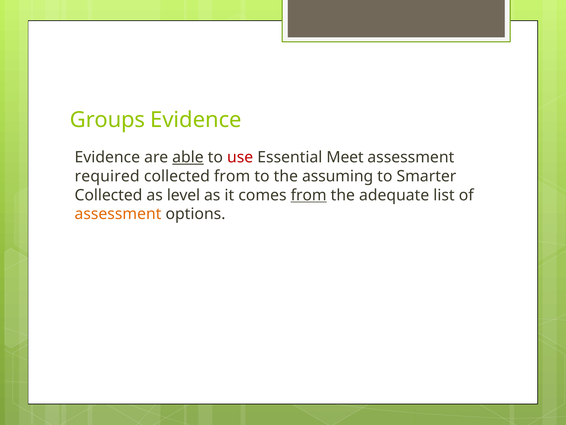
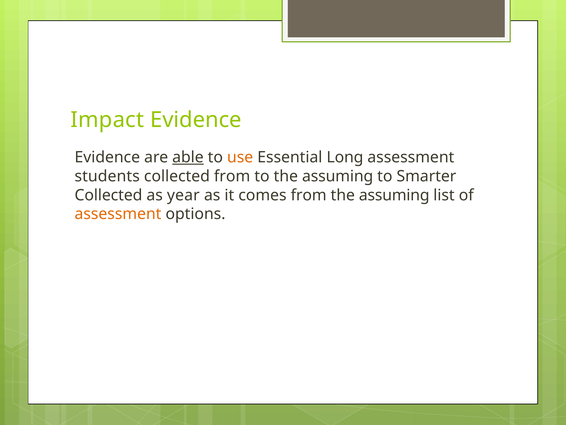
Groups: Groups -> Impact
use colour: red -> orange
Meet: Meet -> Long
required: required -> students
level: level -> year
from at (309, 195) underline: present -> none
adequate at (394, 195): adequate -> assuming
